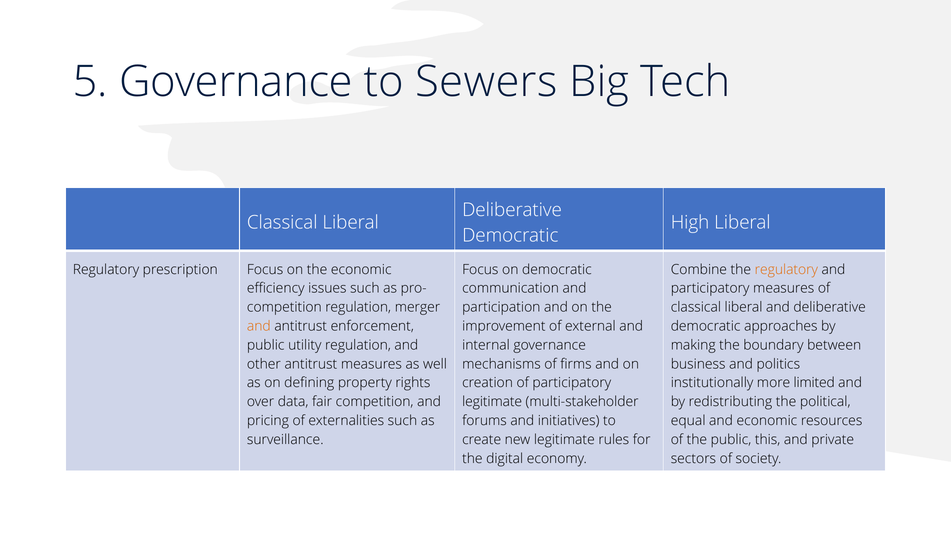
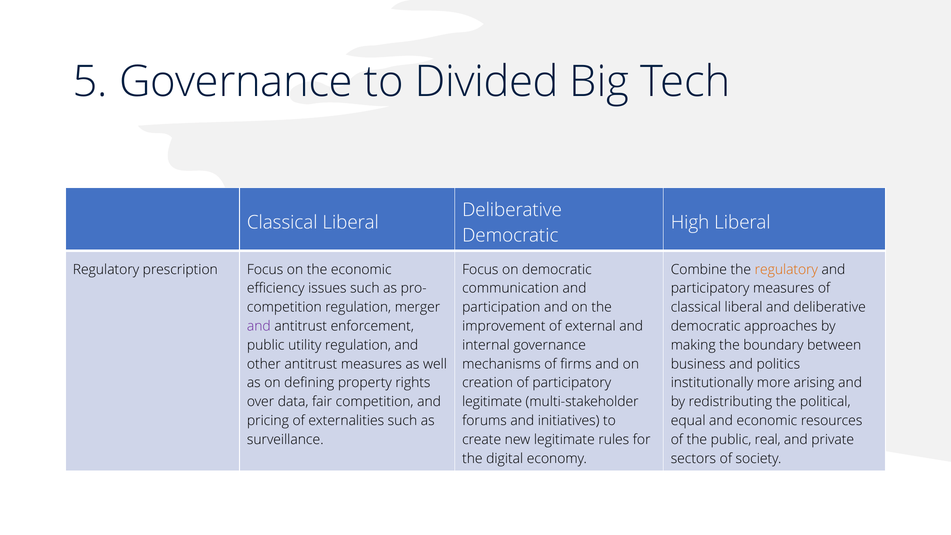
Sewers: Sewers -> Divided
and at (259, 326) colour: orange -> purple
limited: limited -> arising
this: this -> real
